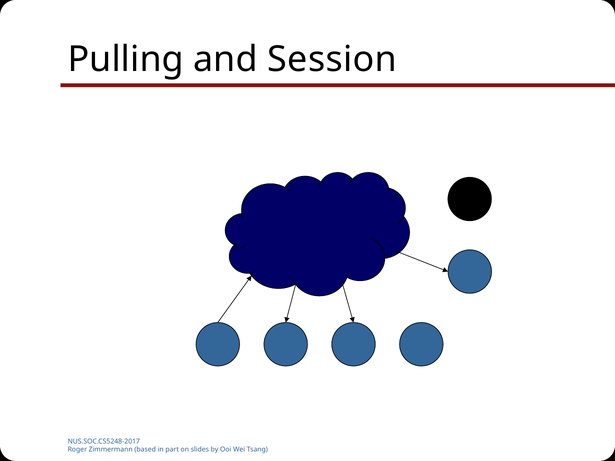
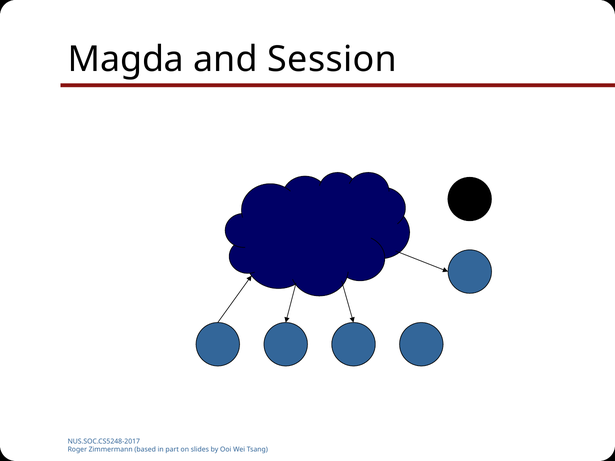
Pulling: Pulling -> Magda
